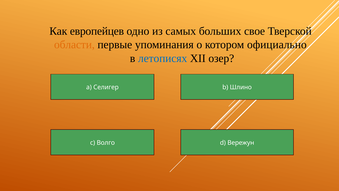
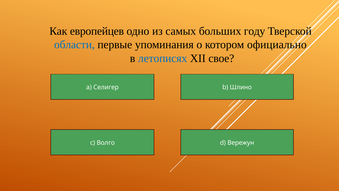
свое: свое -> году
области colour: orange -> blue
озер: озер -> свое
